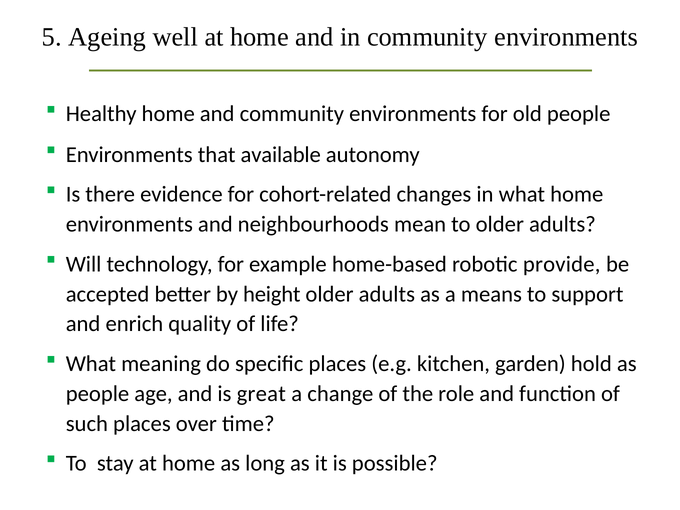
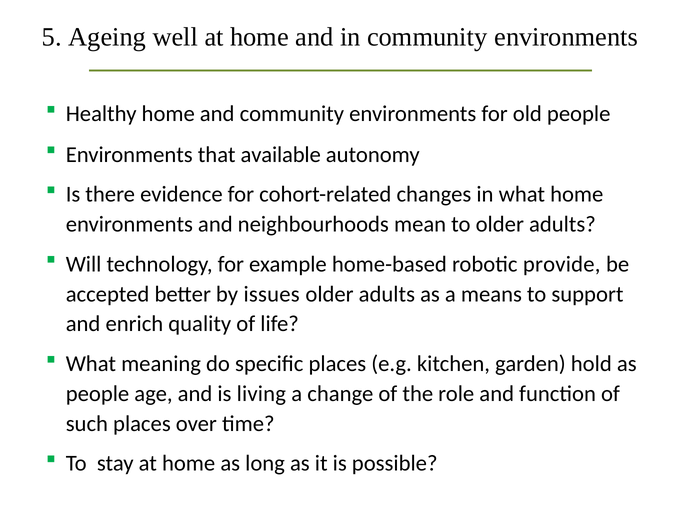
height: height -> issues
great: great -> living
